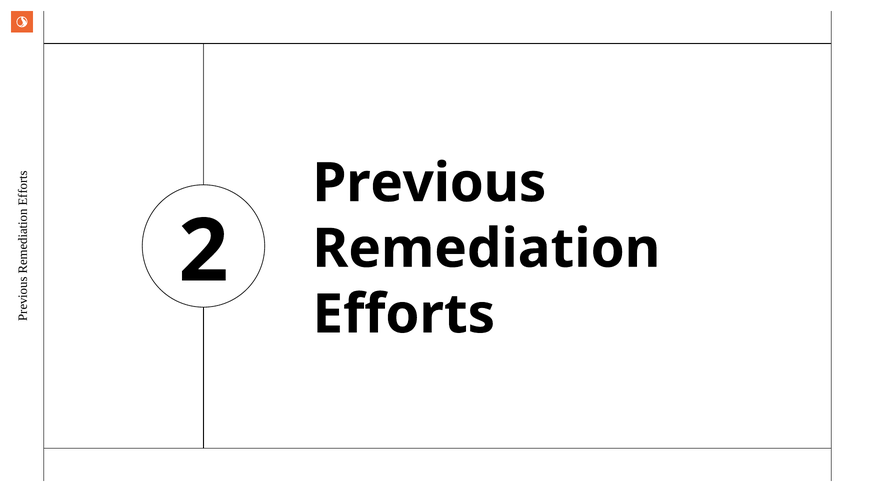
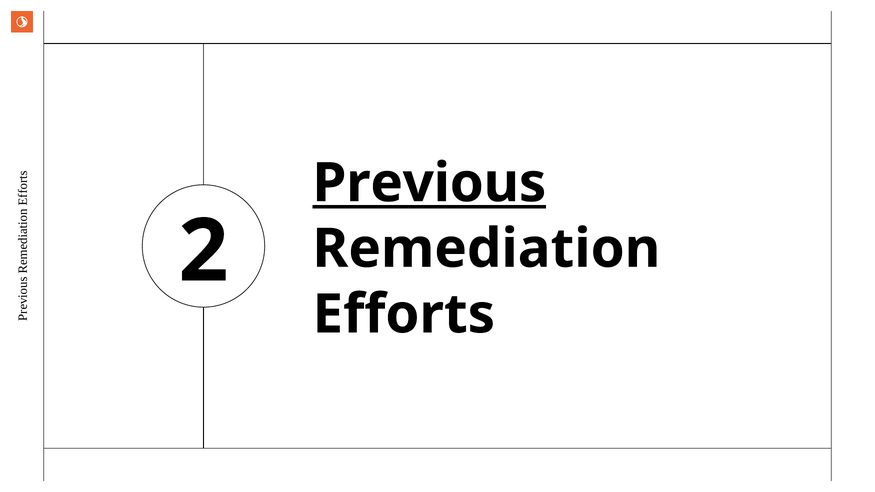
Previous underline: none -> present
